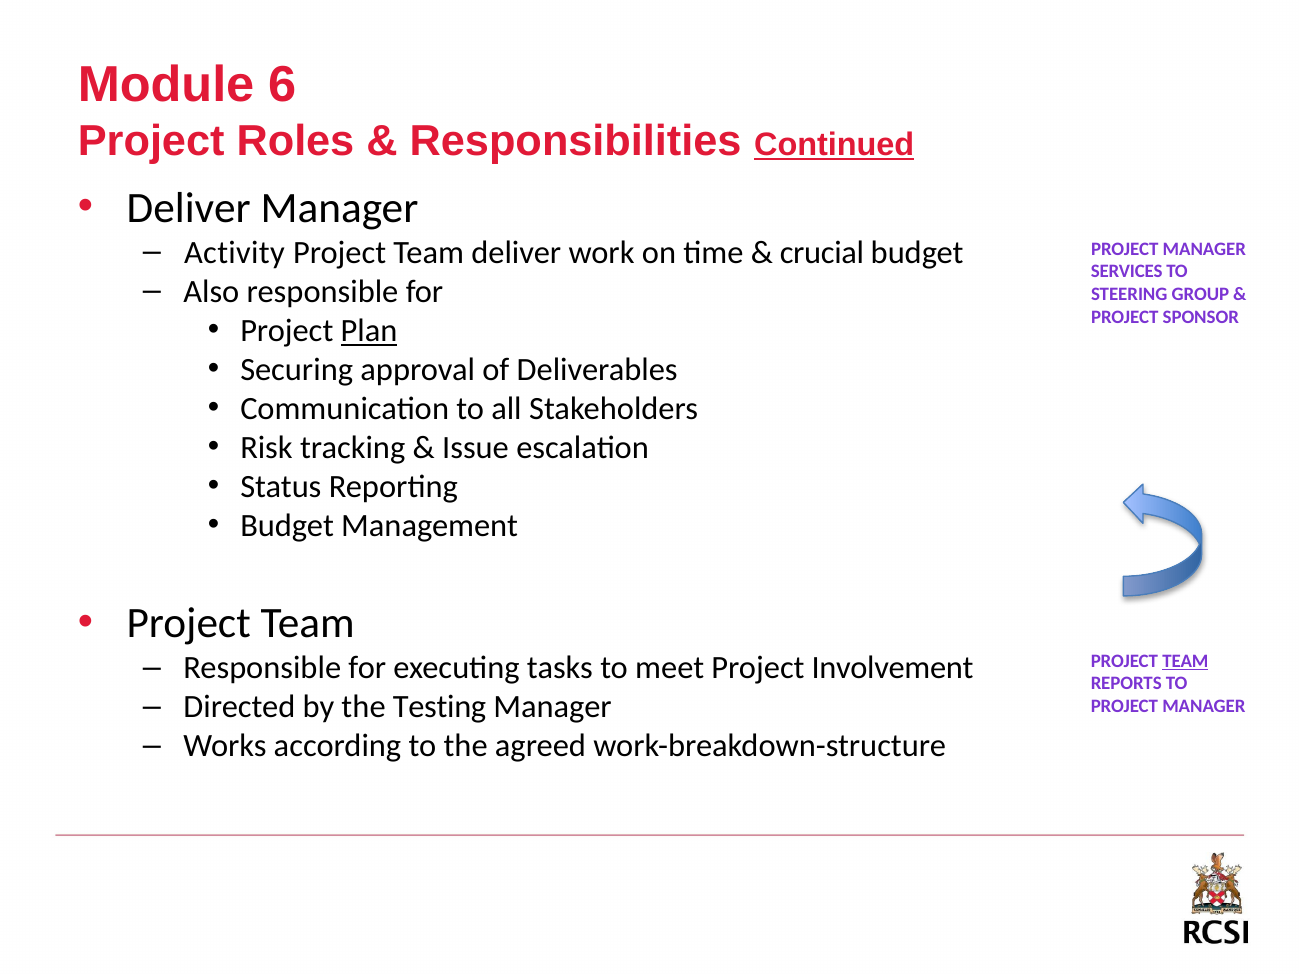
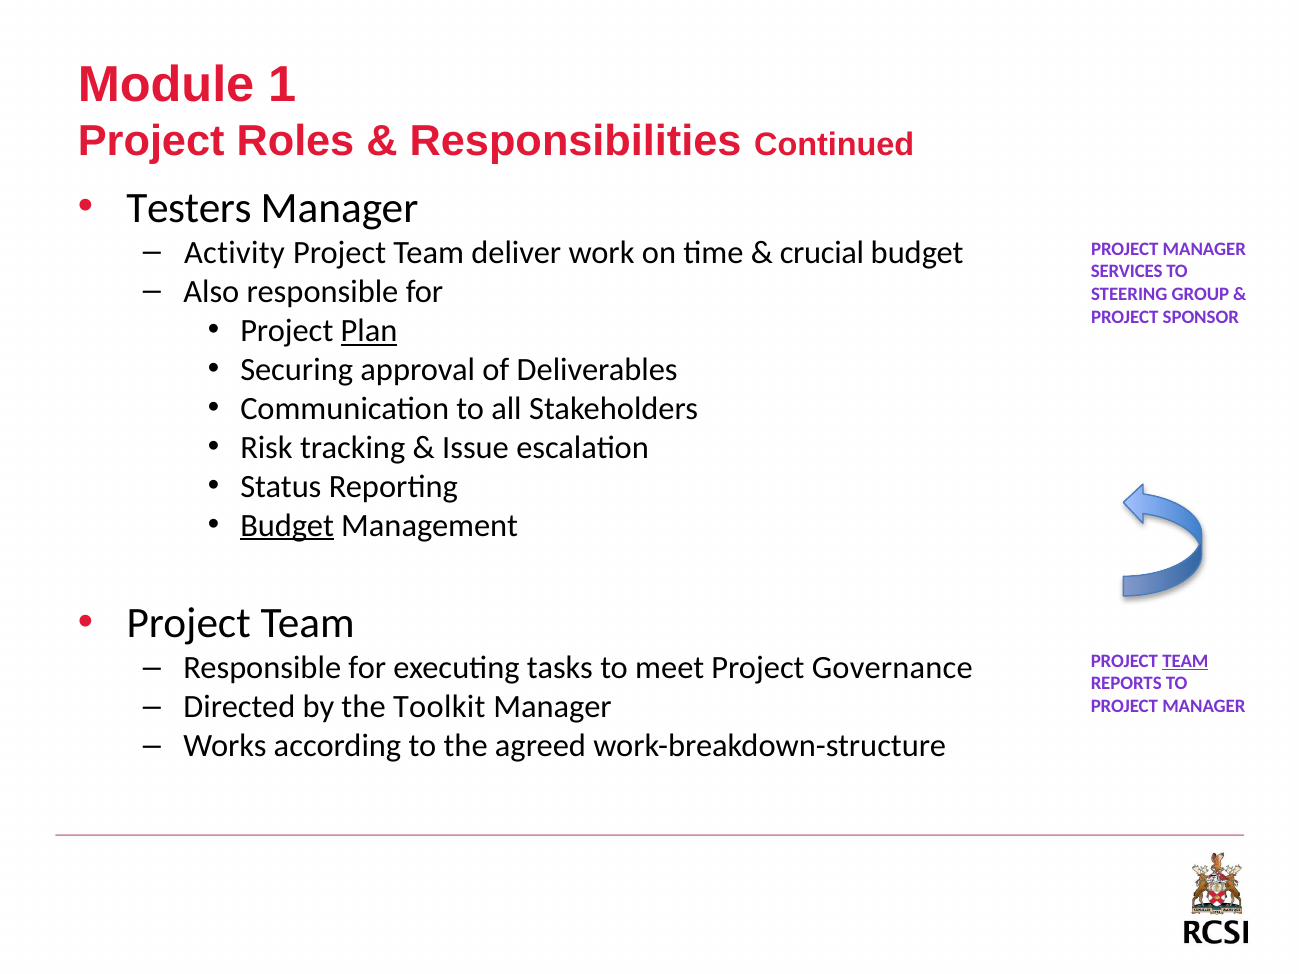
6: 6 -> 1
Continued underline: present -> none
Deliver at (189, 208): Deliver -> Testers
Budget at (287, 526) underline: none -> present
Involvement: Involvement -> Governance
Testing: Testing -> Toolkit
